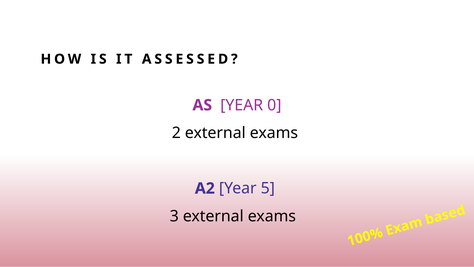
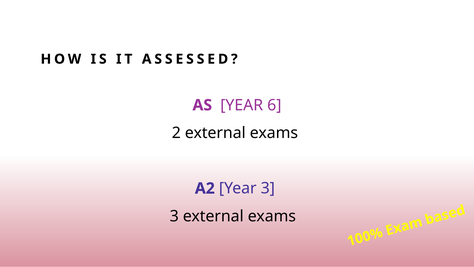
YEAR 0: 0 -> 6
Year 5: 5 -> 3
